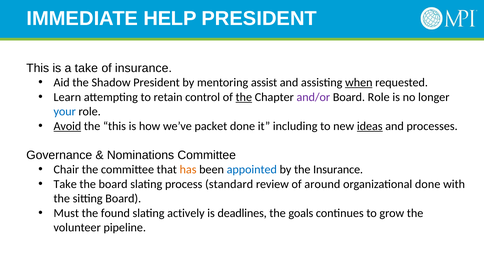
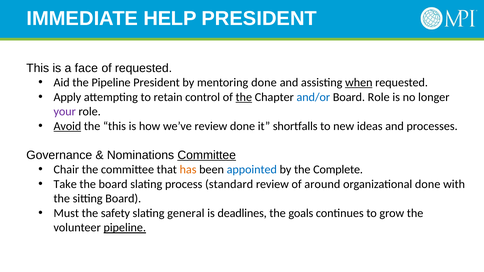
a take: take -> face
of insurance: insurance -> requested
the Shadow: Shadow -> Pipeline
mentoring assist: assist -> done
Learn: Learn -> Apply
and/or colour: purple -> blue
your colour: blue -> purple
we’ve packet: packet -> review
including: including -> shortfalls
ideas underline: present -> none
Committee at (207, 155) underline: none -> present
the Insurance: Insurance -> Complete
found: found -> safety
actively: actively -> general
pipeline at (125, 228) underline: none -> present
